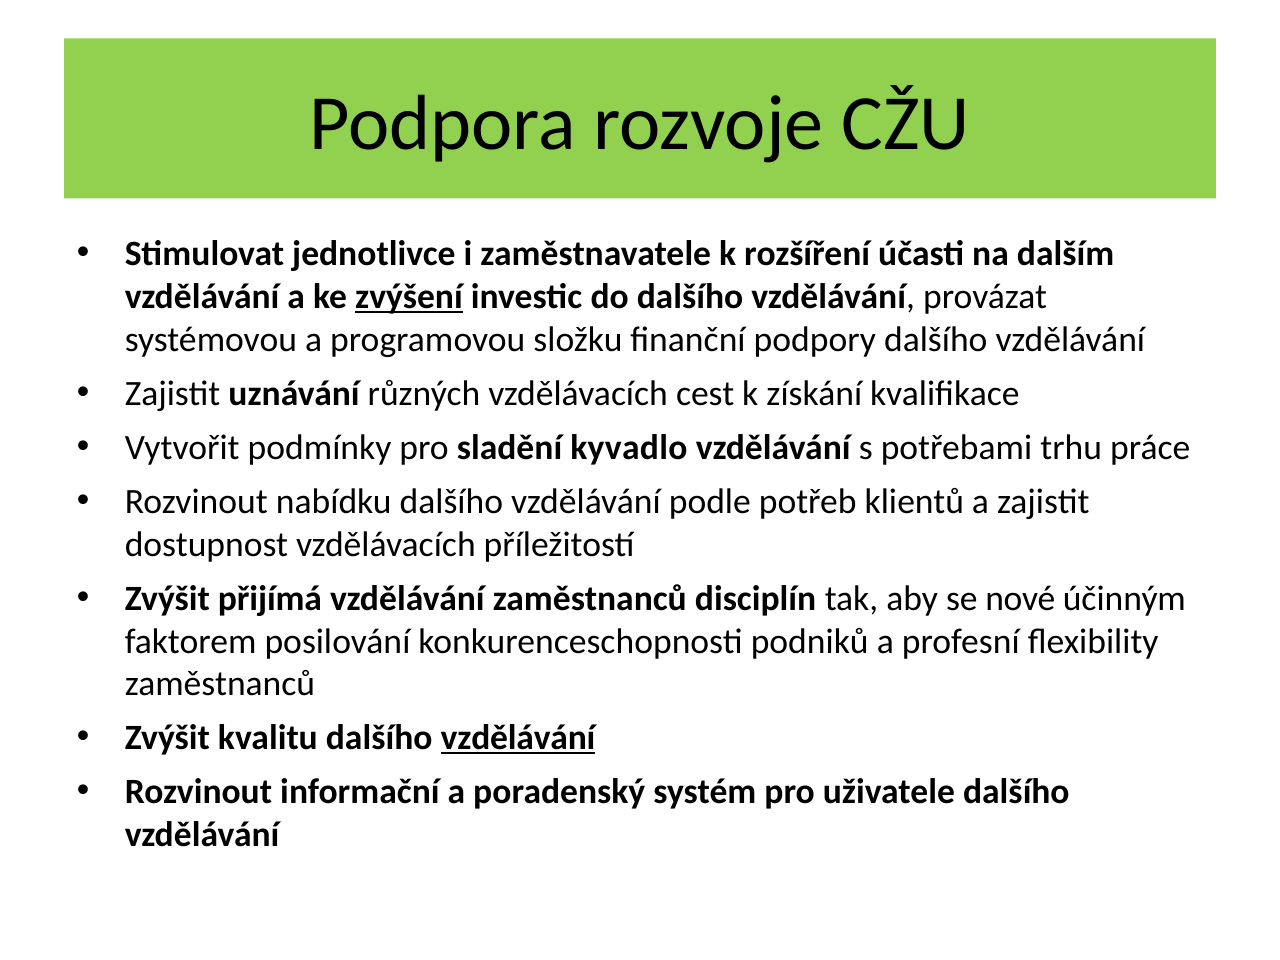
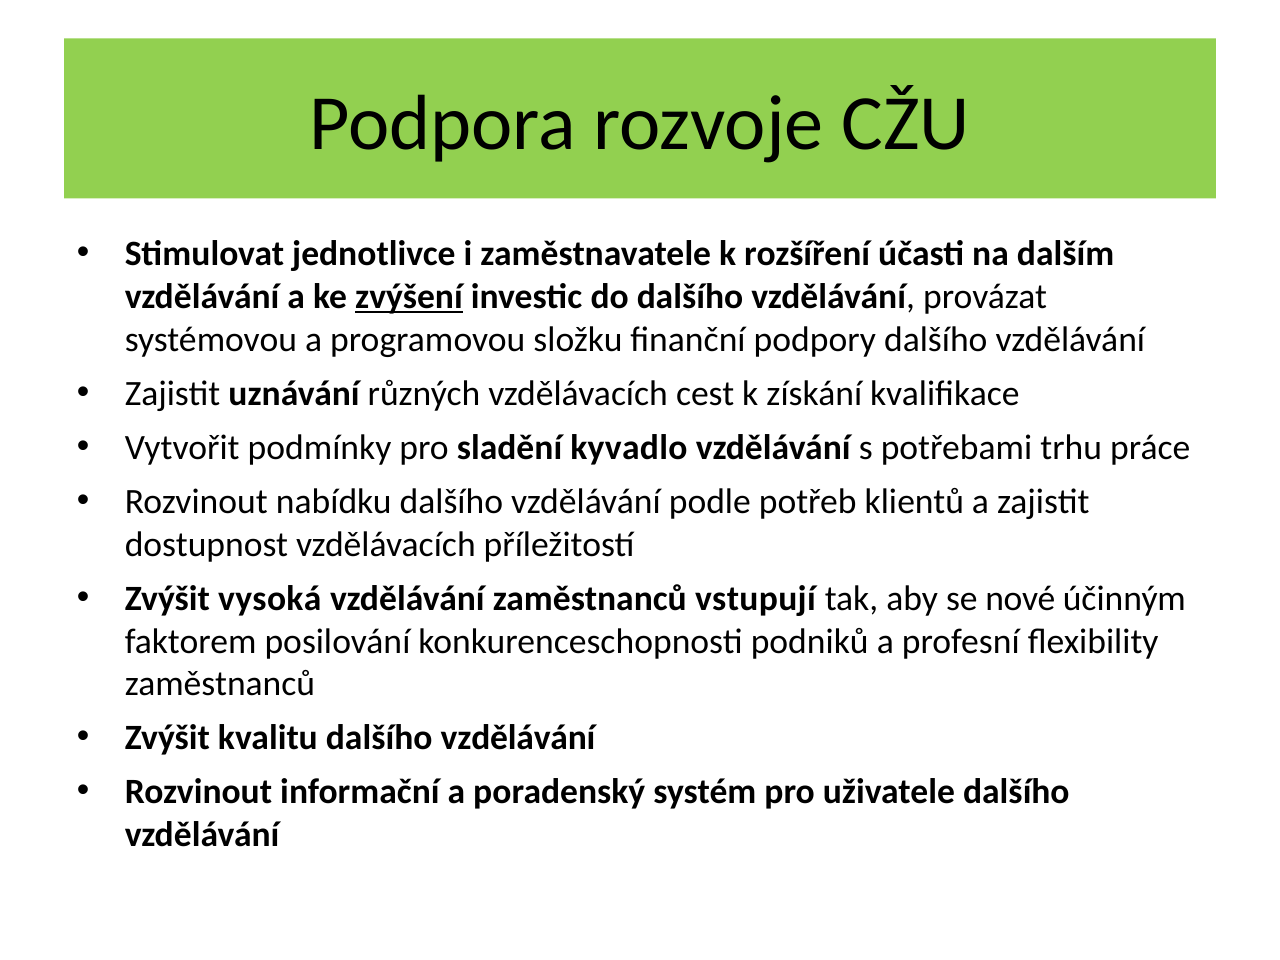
přijímá: přijímá -> vysoká
disciplín: disciplín -> vstupují
vzdělávání at (518, 738) underline: present -> none
